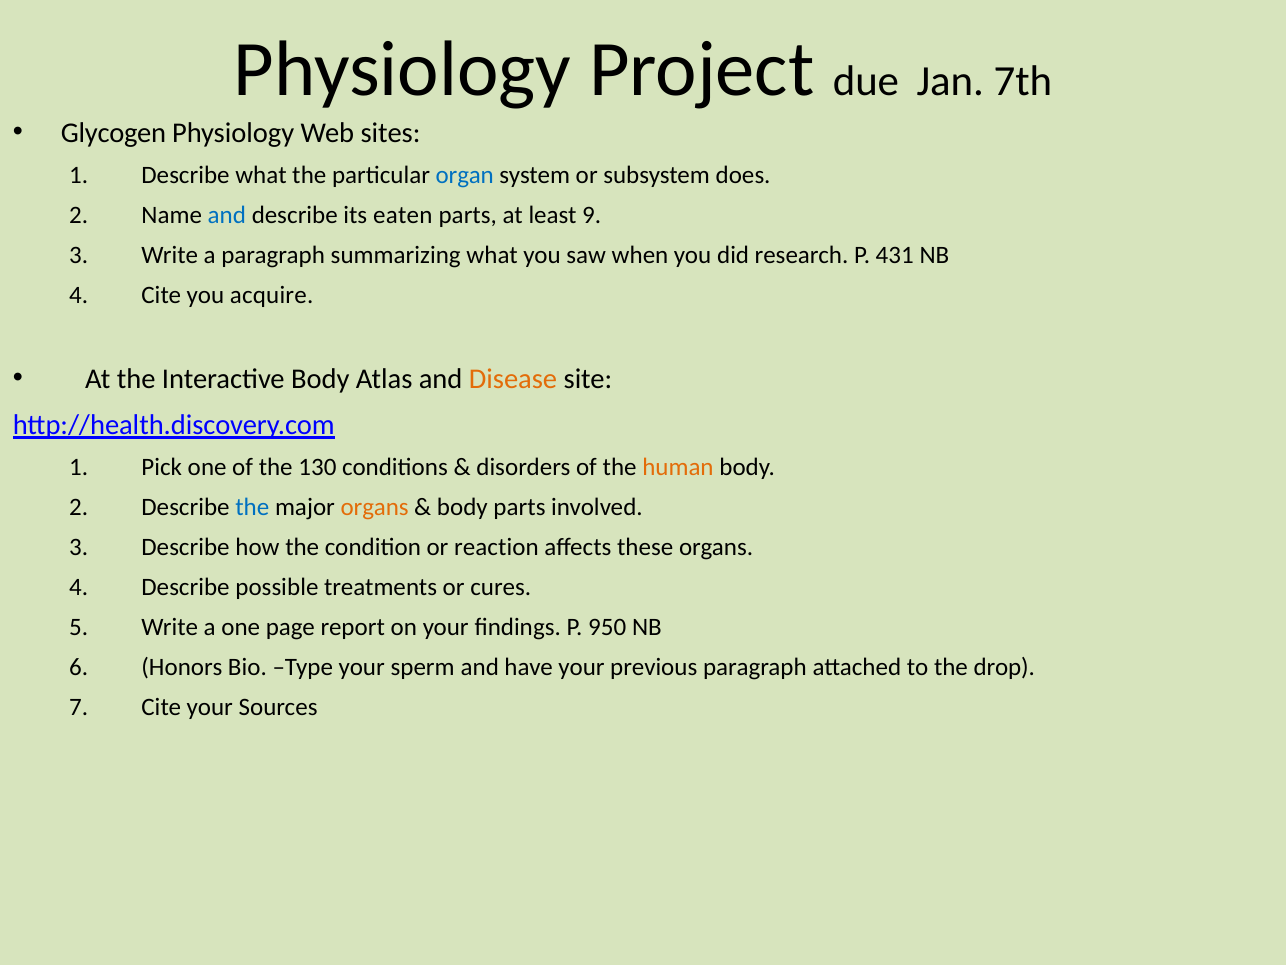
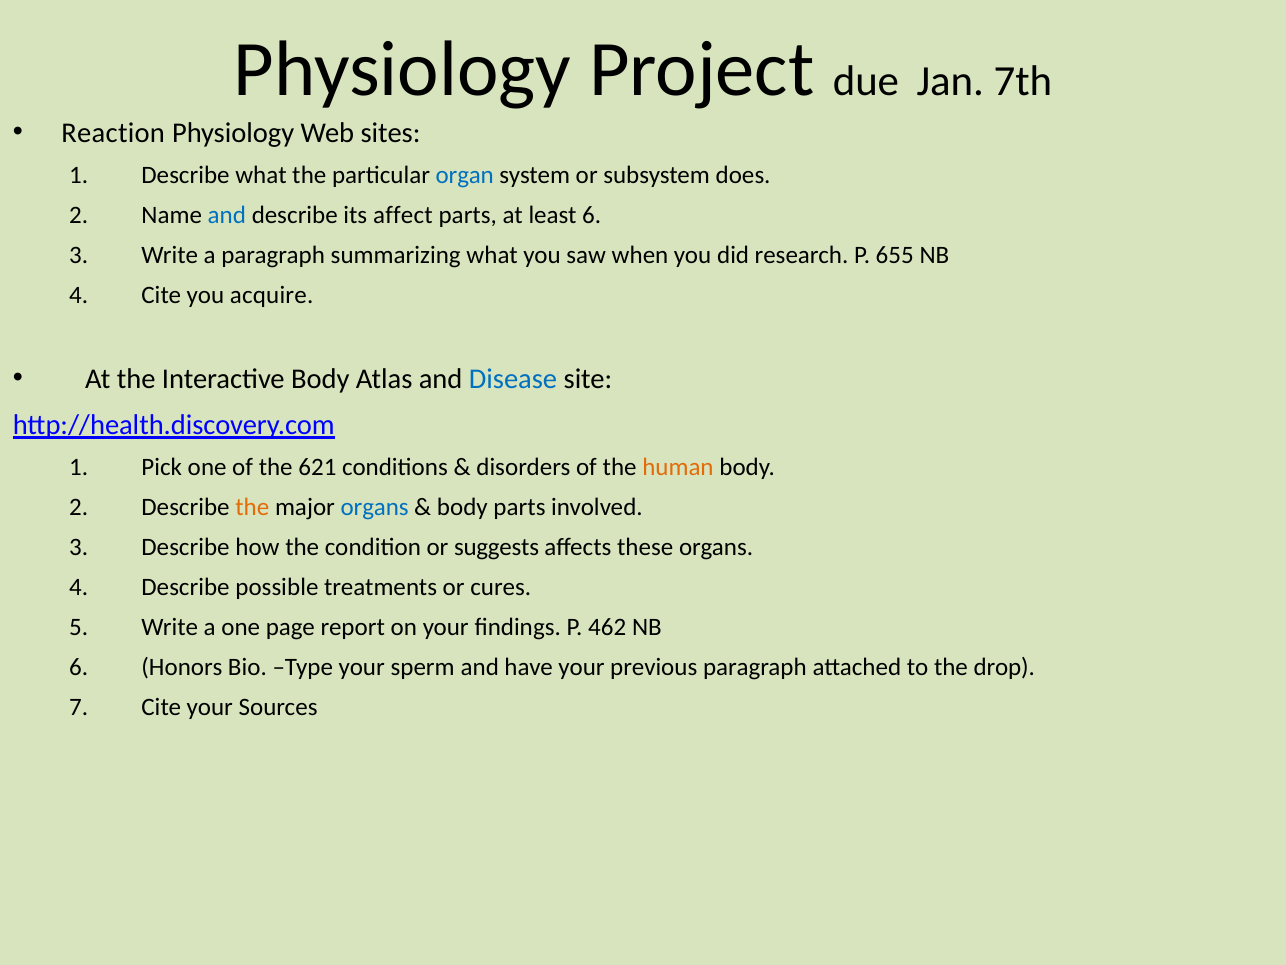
Glycogen: Glycogen -> Reaction
eaten: eaten -> affect
least 9: 9 -> 6
431: 431 -> 655
Disease colour: orange -> blue
130: 130 -> 621
the at (252, 507) colour: blue -> orange
organs at (375, 507) colour: orange -> blue
reaction: reaction -> suggests
950: 950 -> 462
